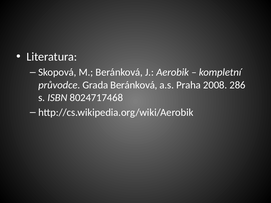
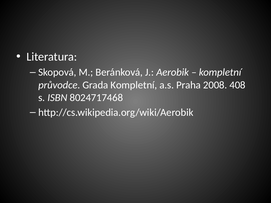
Grada Beránková: Beránková -> Kompletní
286: 286 -> 408
